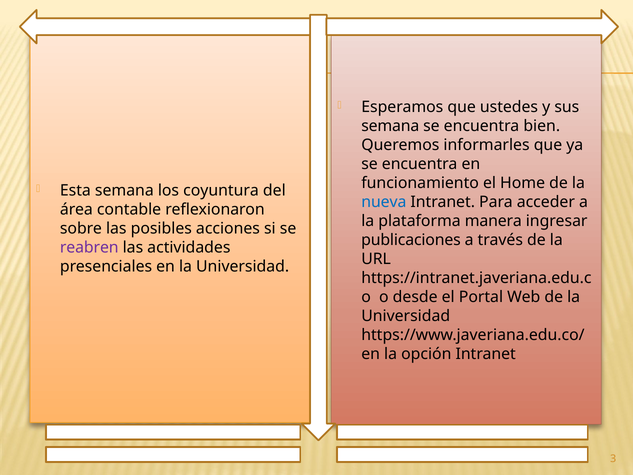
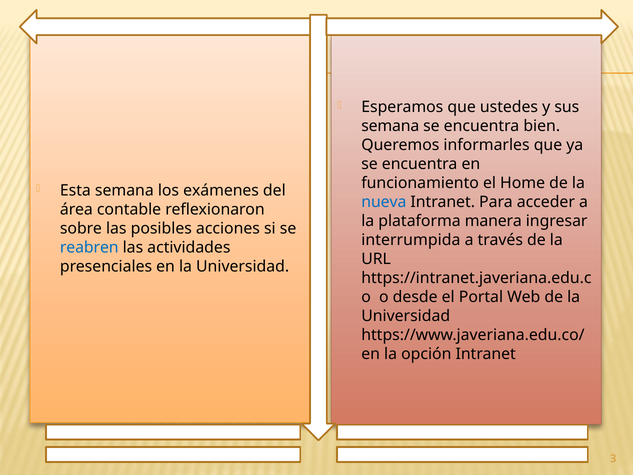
coyuntura: coyuntura -> exámenes
publicaciones: publicaciones -> interrumpida
reabren colour: purple -> blue
